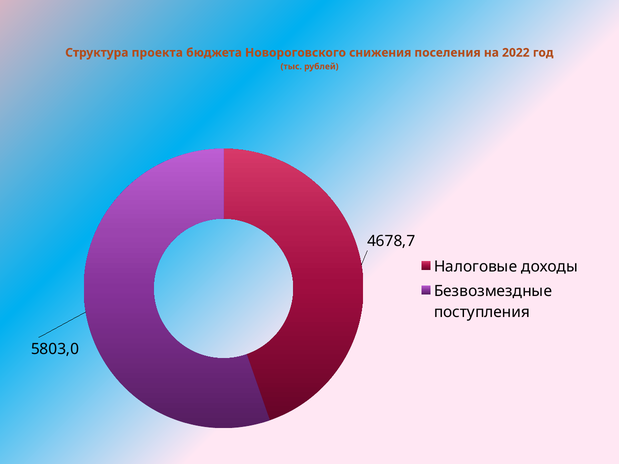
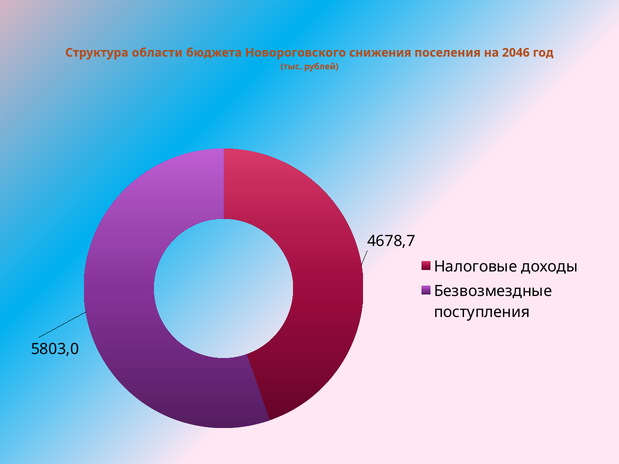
проекта: проекта -> области
2022: 2022 -> 2046
